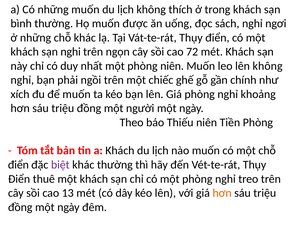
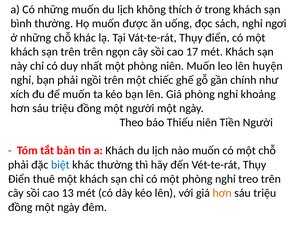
sạn nghi: nghi -> trên
72: 72 -> 17
lên không: không -> huyện
Tiền Phòng: Phòng -> Người
điển at (18, 165): điển -> phải
biệt colour: purple -> blue
